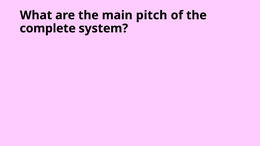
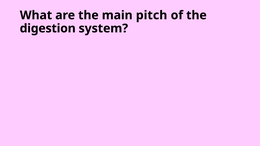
complete: complete -> digestion
